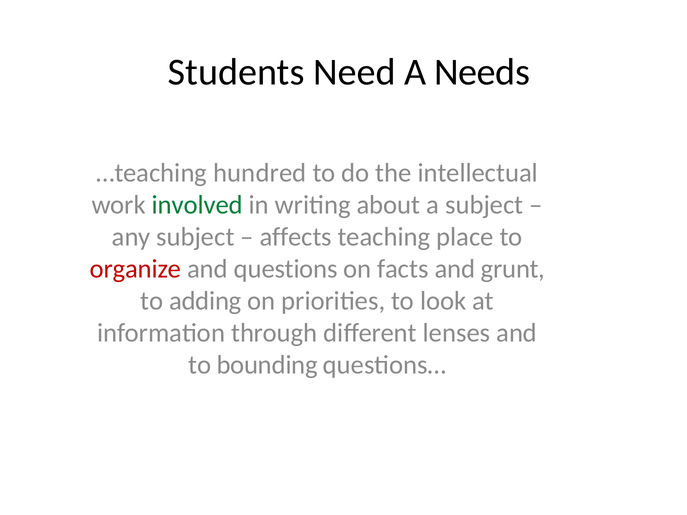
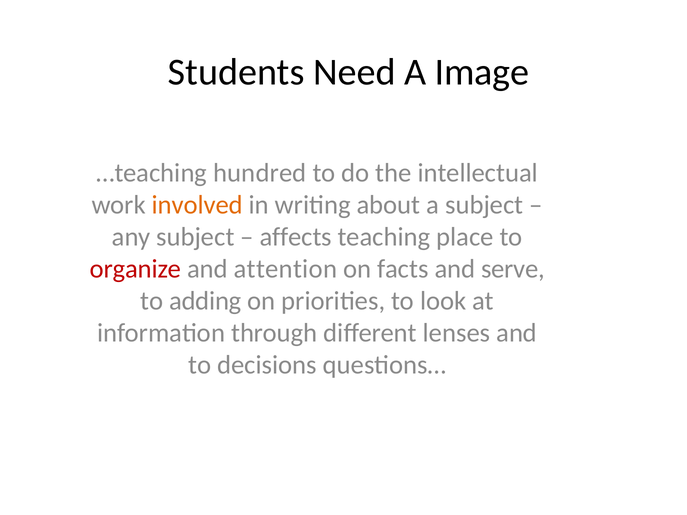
Needs: Needs -> Image
involved colour: green -> orange
questions: questions -> attention
grunt: grunt -> serve
bounding: bounding -> decisions
